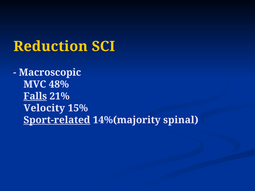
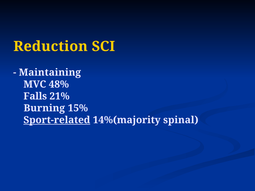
Macroscopic: Macroscopic -> Maintaining
Falls underline: present -> none
Velocity: Velocity -> Burning
